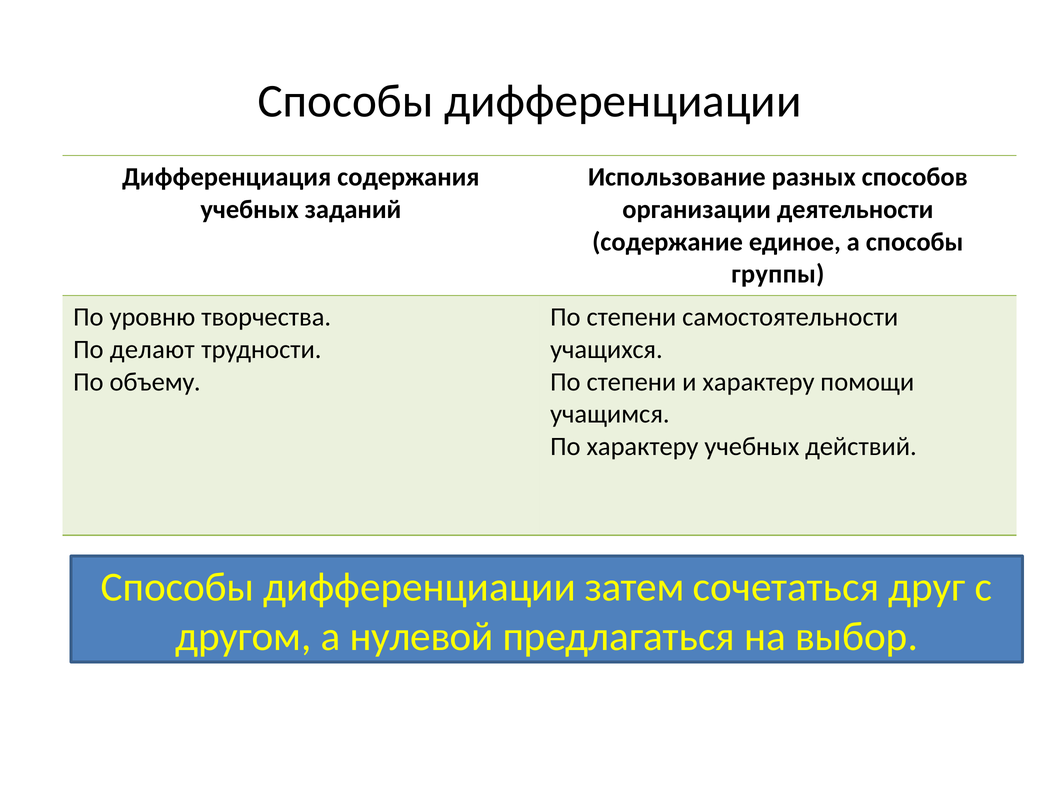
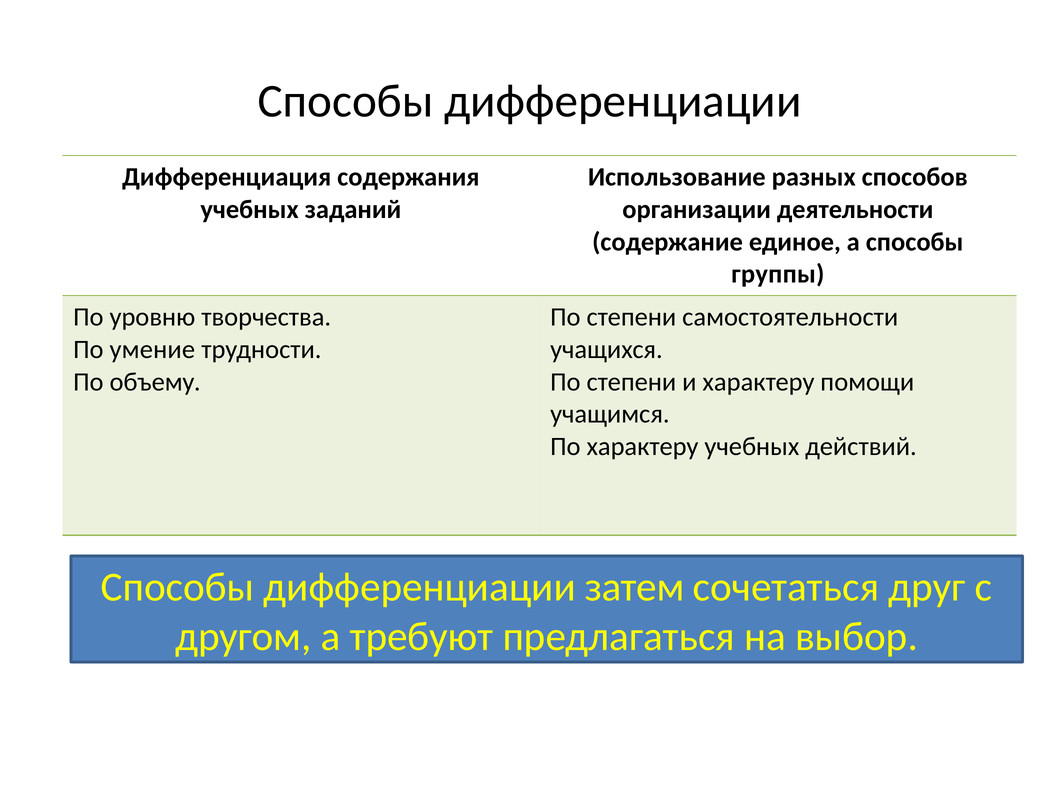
делают: делают -> умение
нулевой: нулевой -> требуют
